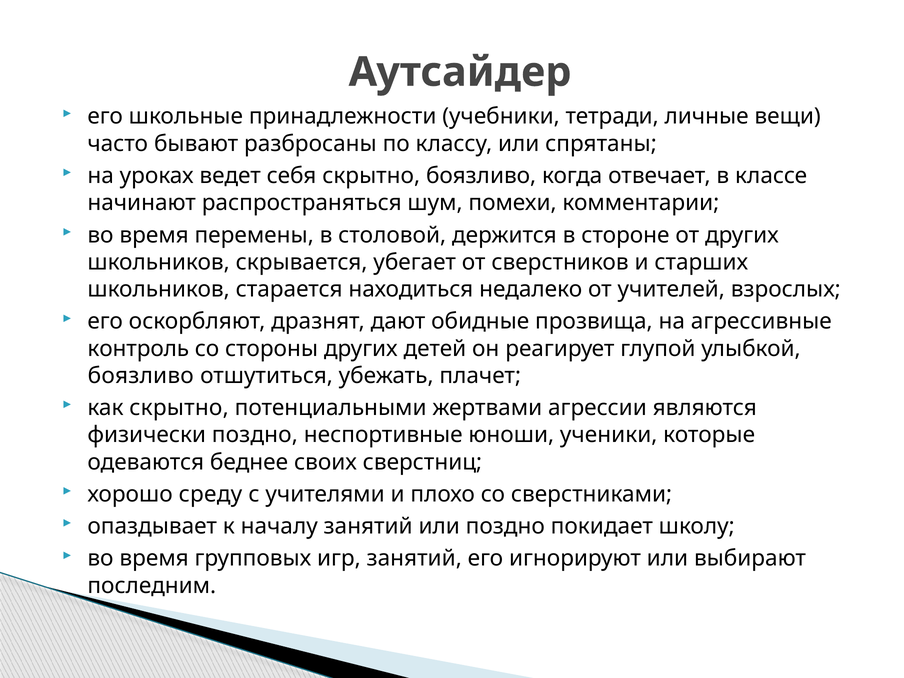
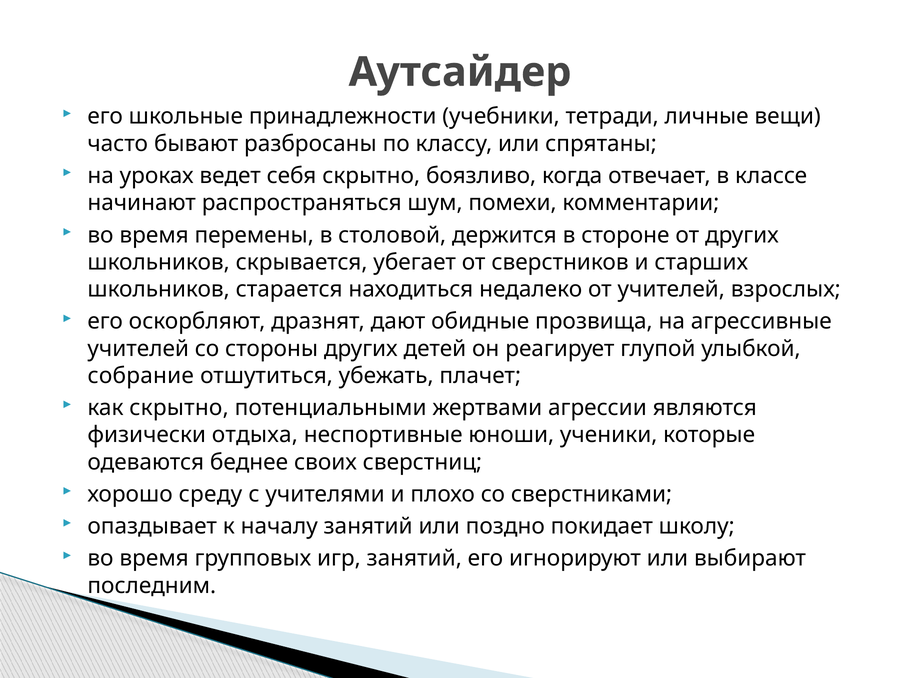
контроль at (138, 349): контроль -> учителей
боязливо at (141, 376): боязливо -> собрание
физически поздно: поздно -> отдыха
